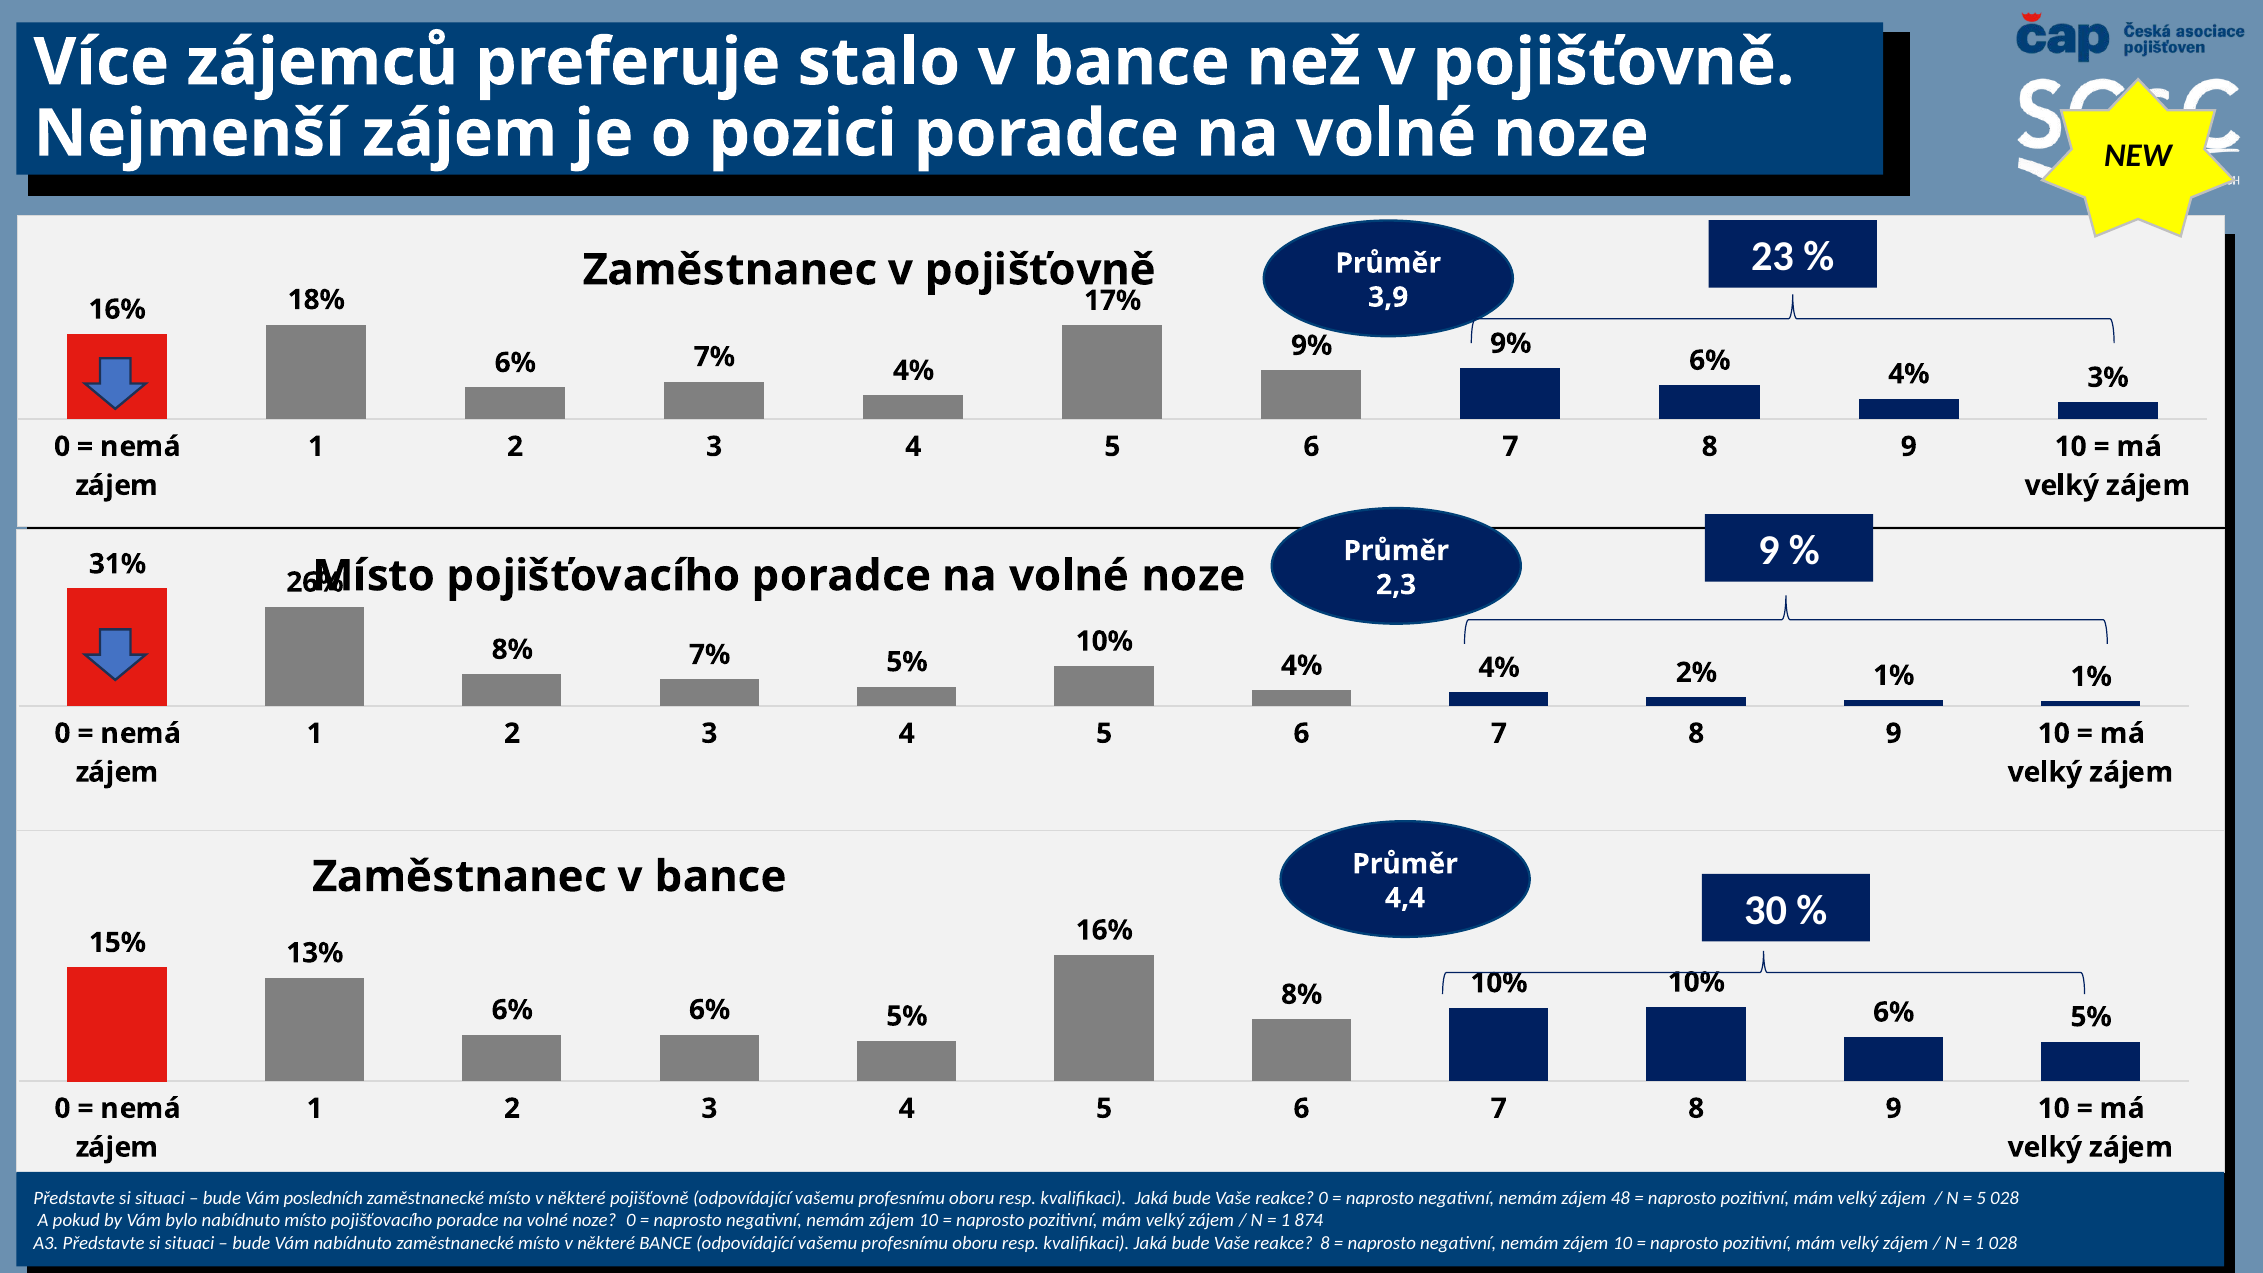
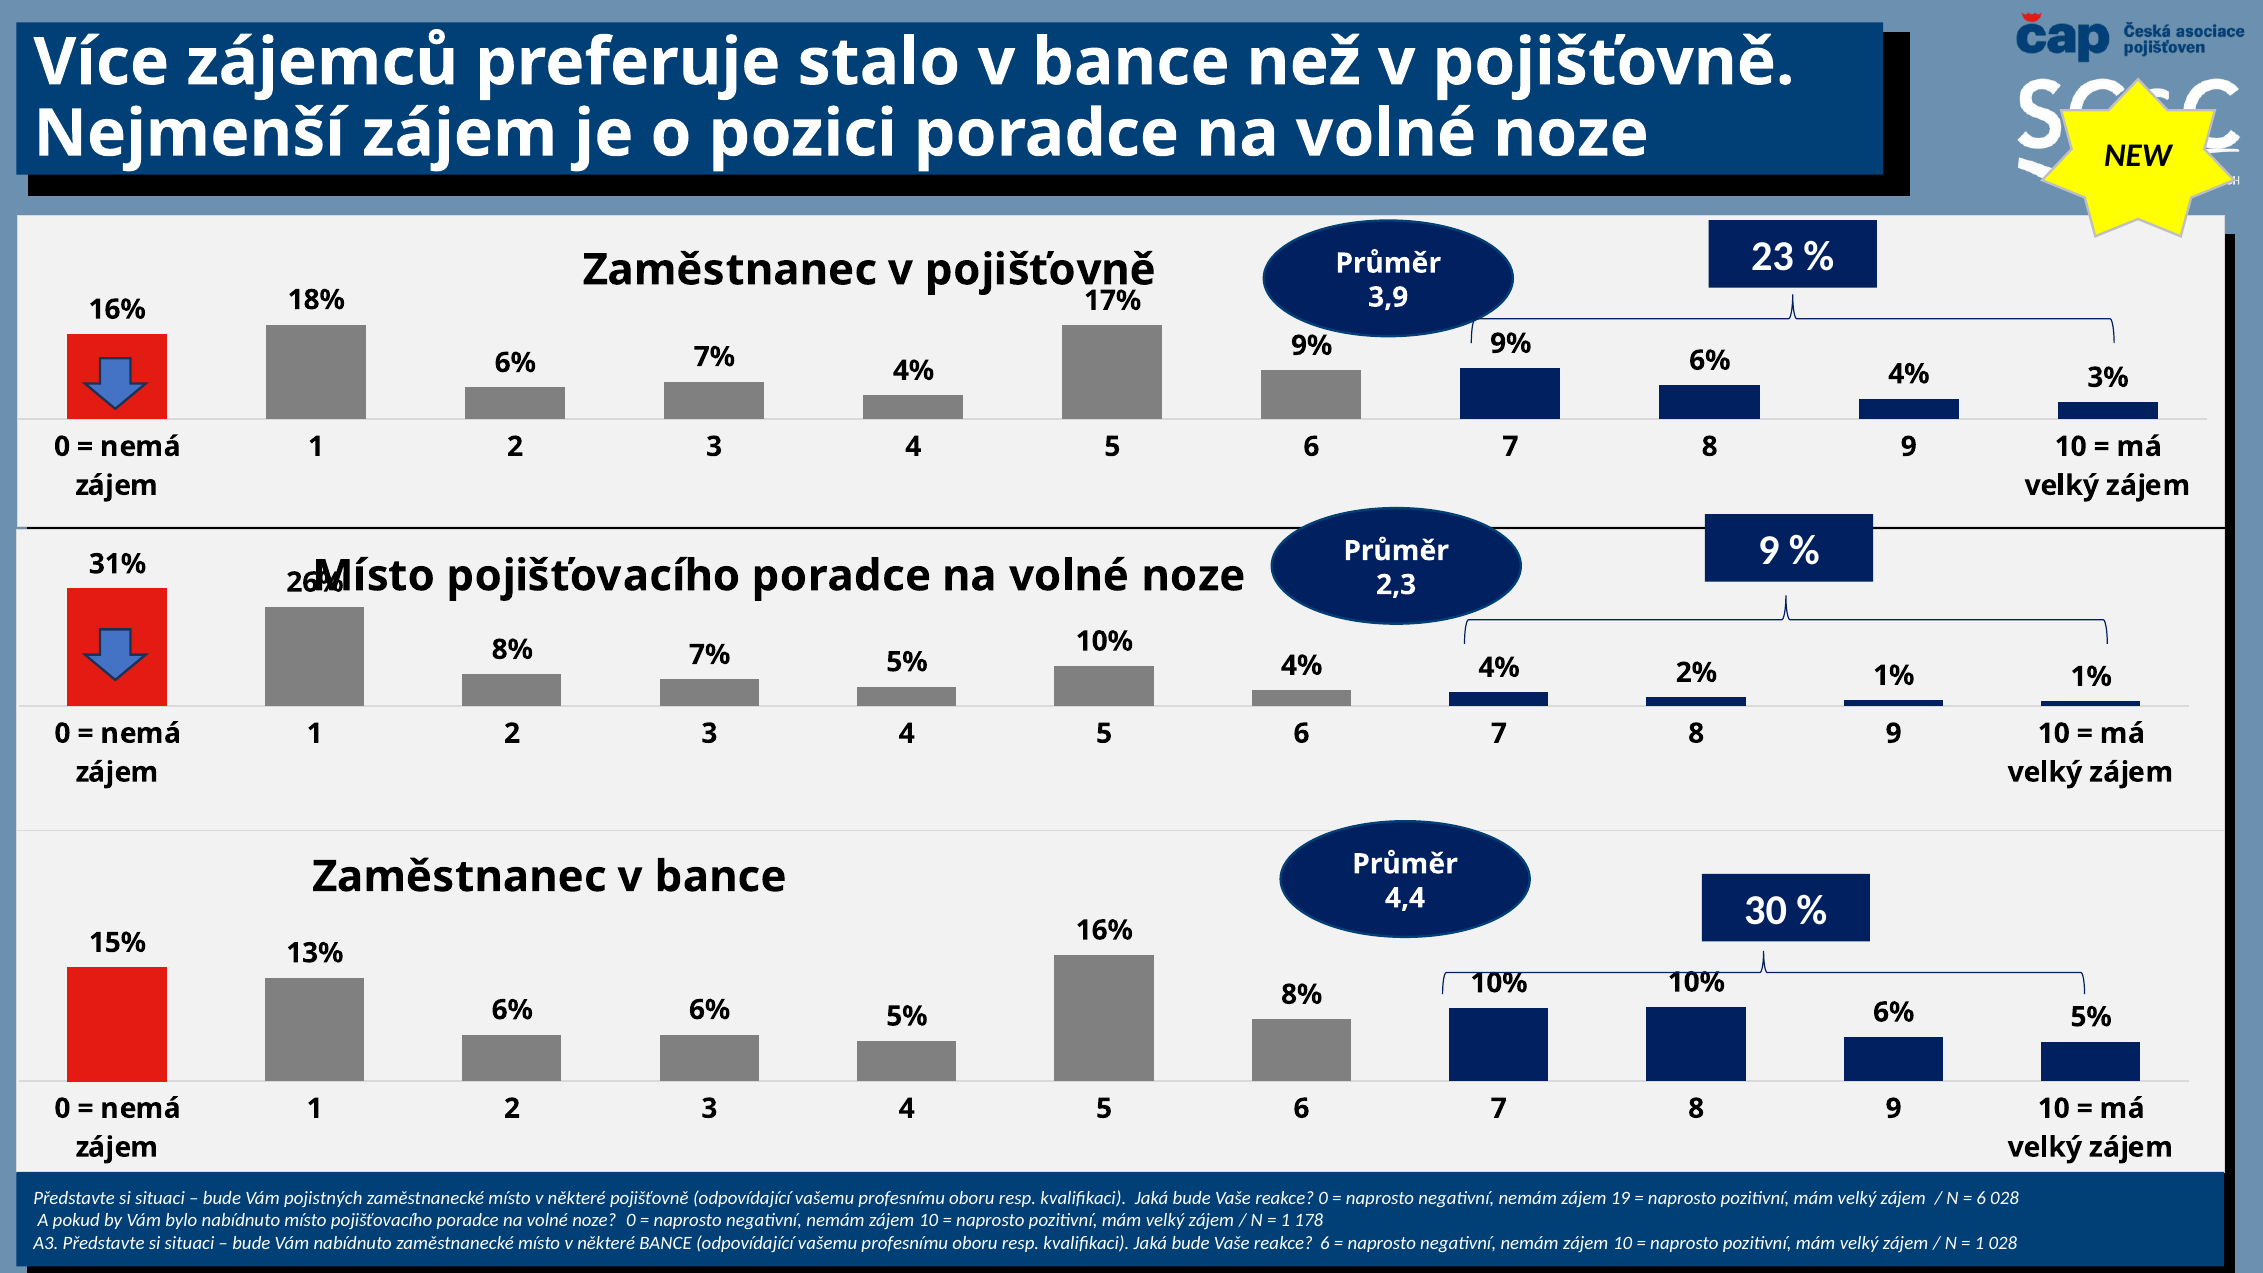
posledních: posledních -> pojistných
48: 48 -> 19
5 at (1981, 1198): 5 -> 6
874: 874 -> 178
reakce 8: 8 -> 6
